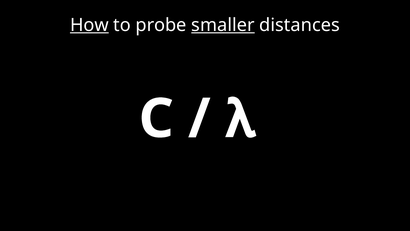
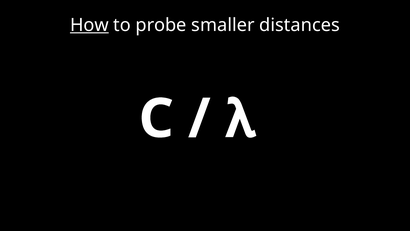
smaller underline: present -> none
